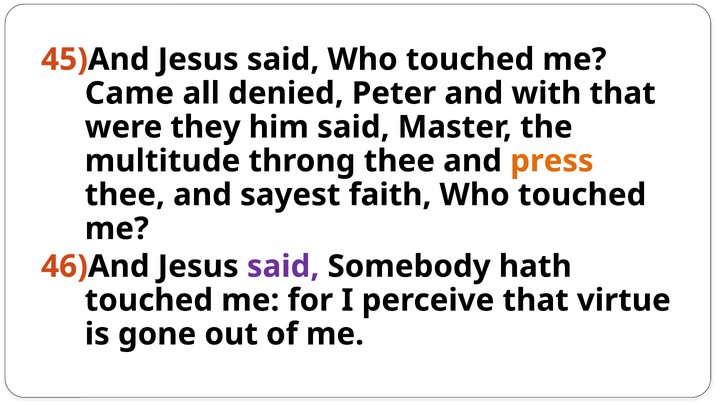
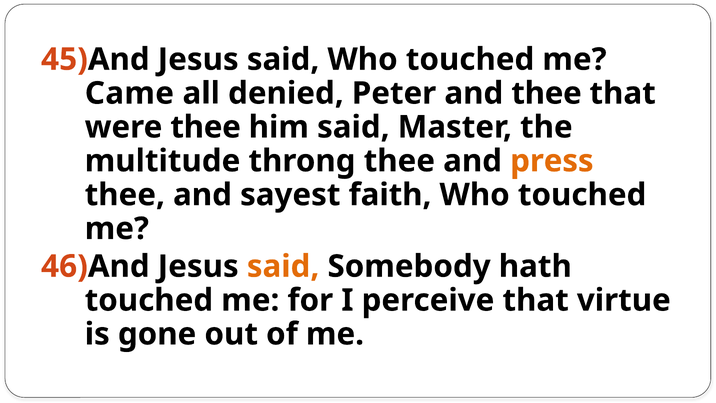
and with: with -> thee
were they: they -> thee
said at (283, 266) colour: purple -> orange
